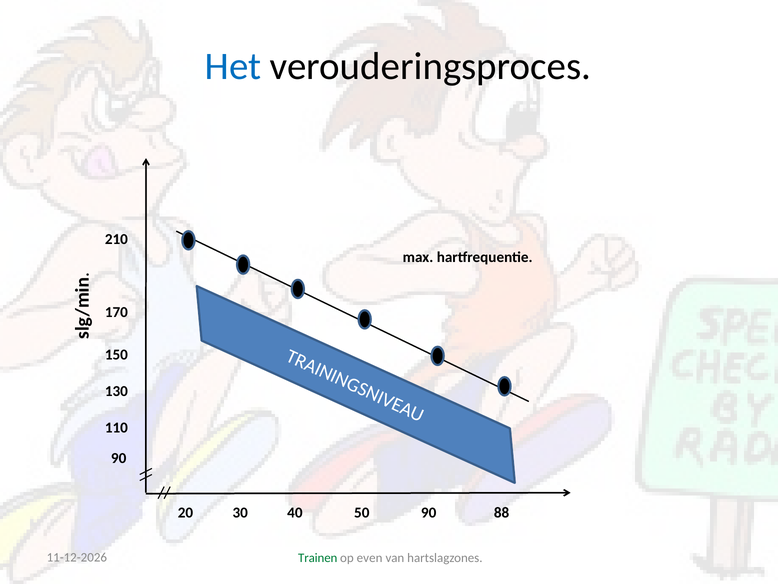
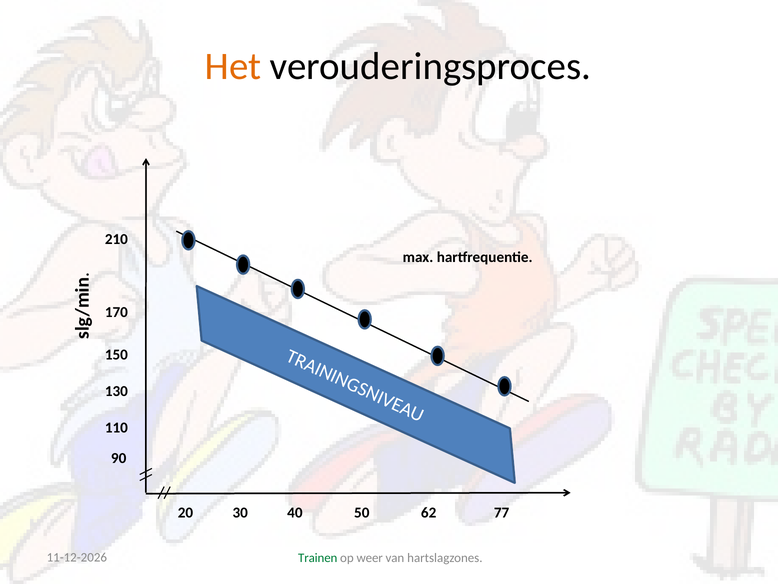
Het colour: blue -> orange
40 90: 90 -> 62
88: 88 -> 77
even: even -> weer
